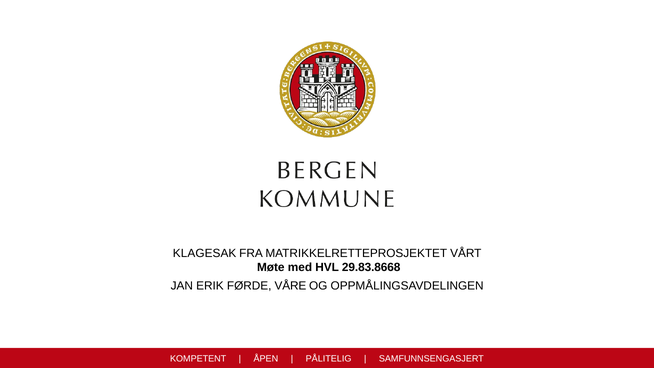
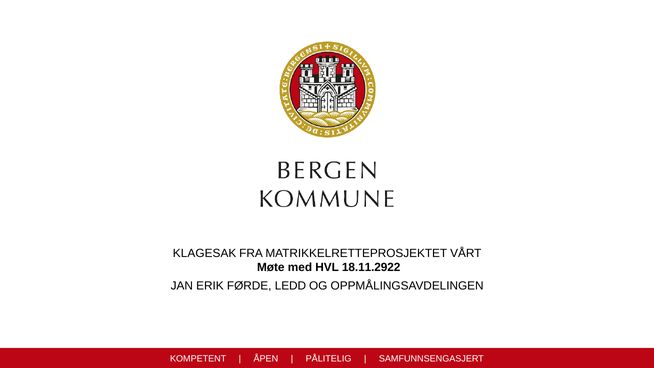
29.83.8668: 29.83.8668 -> 18.11.2922
VÅRE: VÅRE -> LEDD
